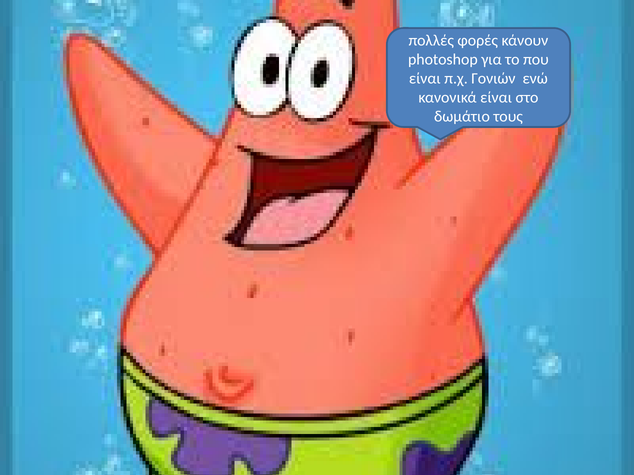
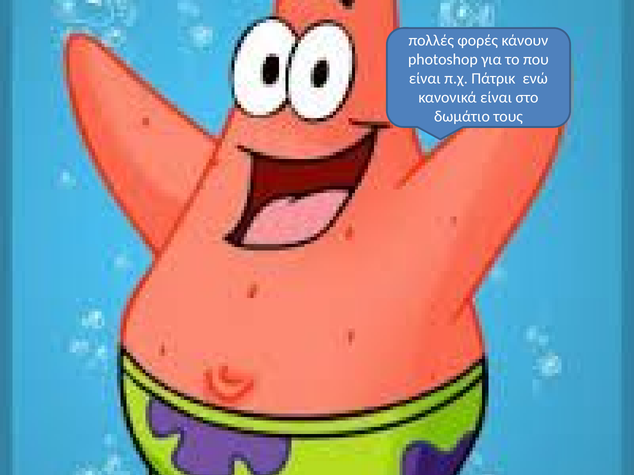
Γονιών: Γονιών -> Πάτρικ
